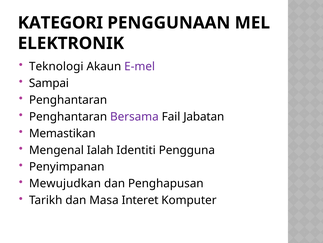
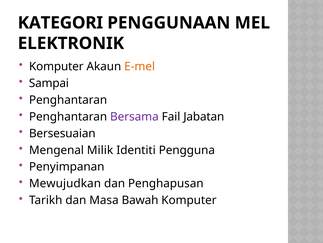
Teknologi at (56, 66): Teknologi -> Komputer
E-mel colour: purple -> orange
Memastikan: Memastikan -> Bersesuaian
Ialah: Ialah -> Milik
Interet: Interet -> Bawah
